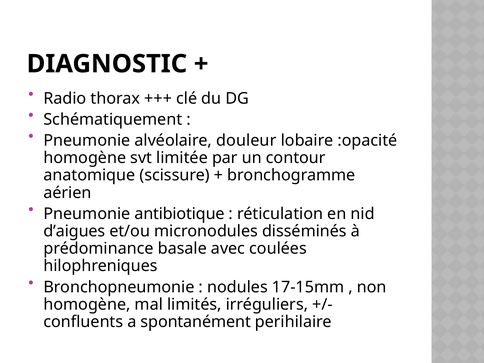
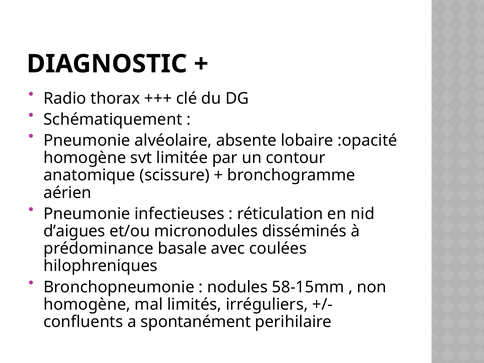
douleur: douleur -> absente
antibiotique: antibiotique -> infectieuses
17-15mm: 17-15mm -> 58-15mm
